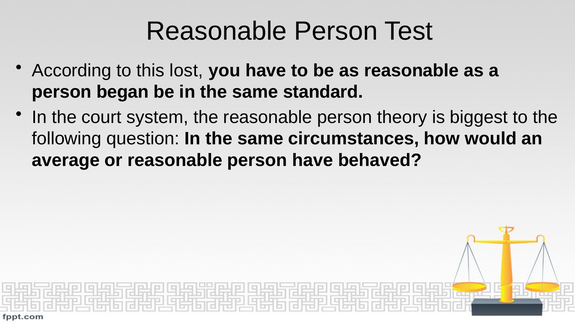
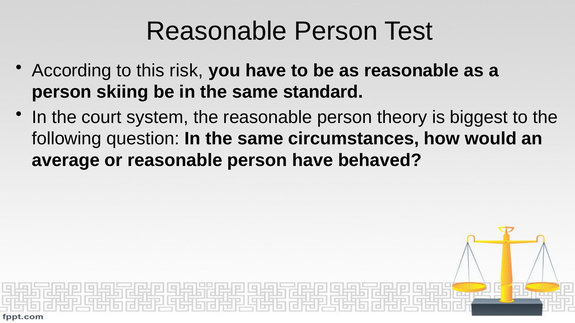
lost: lost -> risk
began: began -> skiing
